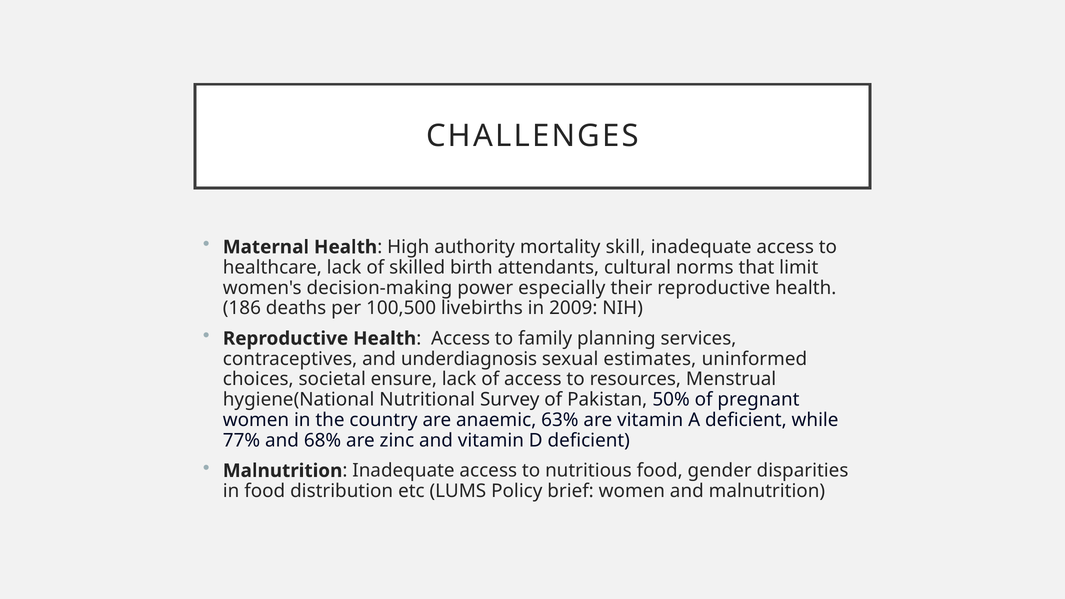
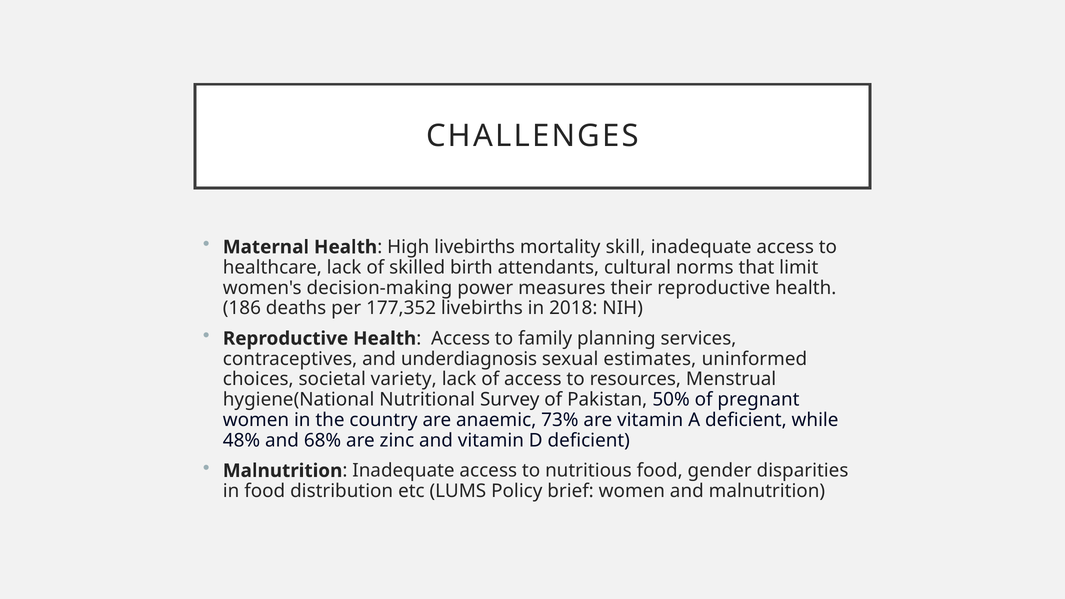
High authority: authority -> livebirths
especially: especially -> measures
100,500: 100,500 -> 177,352
2009: 2009 -> 2018
ensure: ensure -> variety
63%: 63% -> 73%
77%: 77% -> 48%
